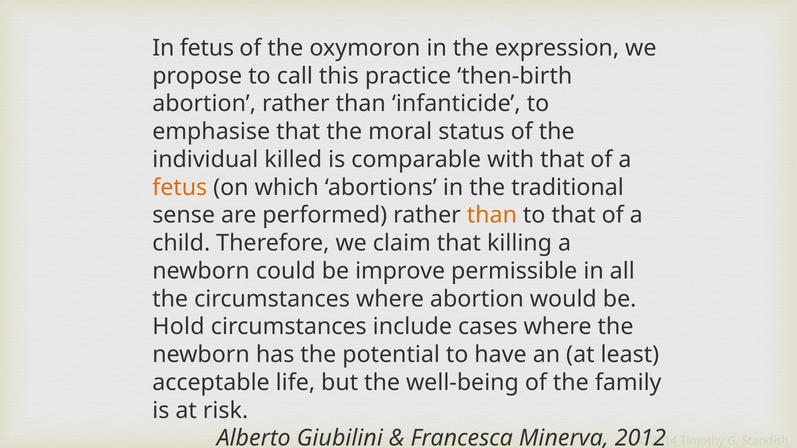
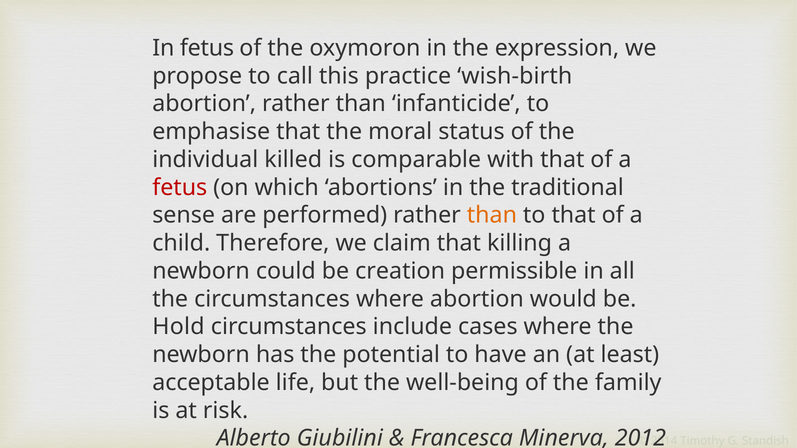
then-birth: then-birth -> wish-birth
fetus at (180, 188) colour: orange -> red
improve: improve -> creation
